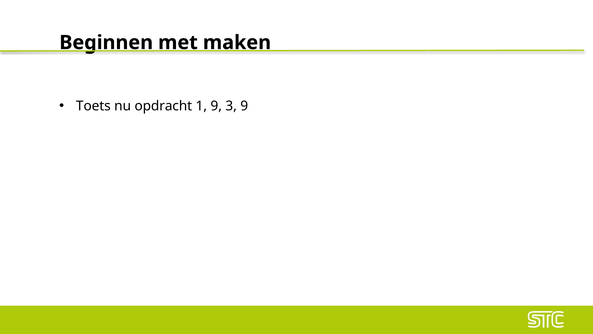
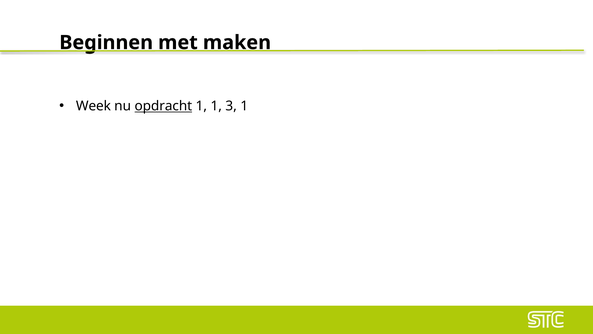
Toets: Toets -> Week
opdracht underline: none -> present
1 9: 9 -> 1
3 9: 9 -> 1
